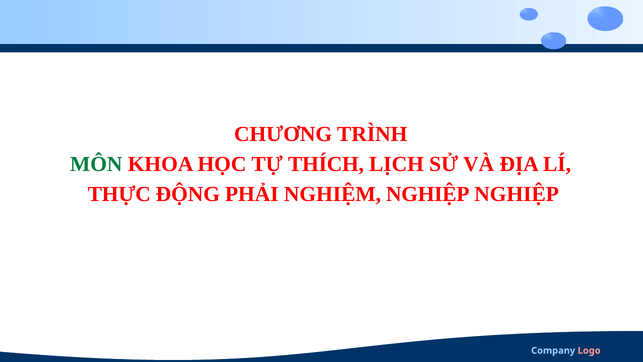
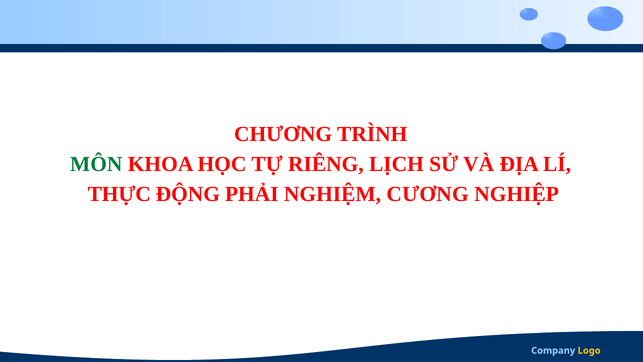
THÍCH: THÍCH -> RIÊNG
NGHIỆM NGHIỆP: NGHIỆP -> CƯƠNG
Logo colour: pink -> yellow
